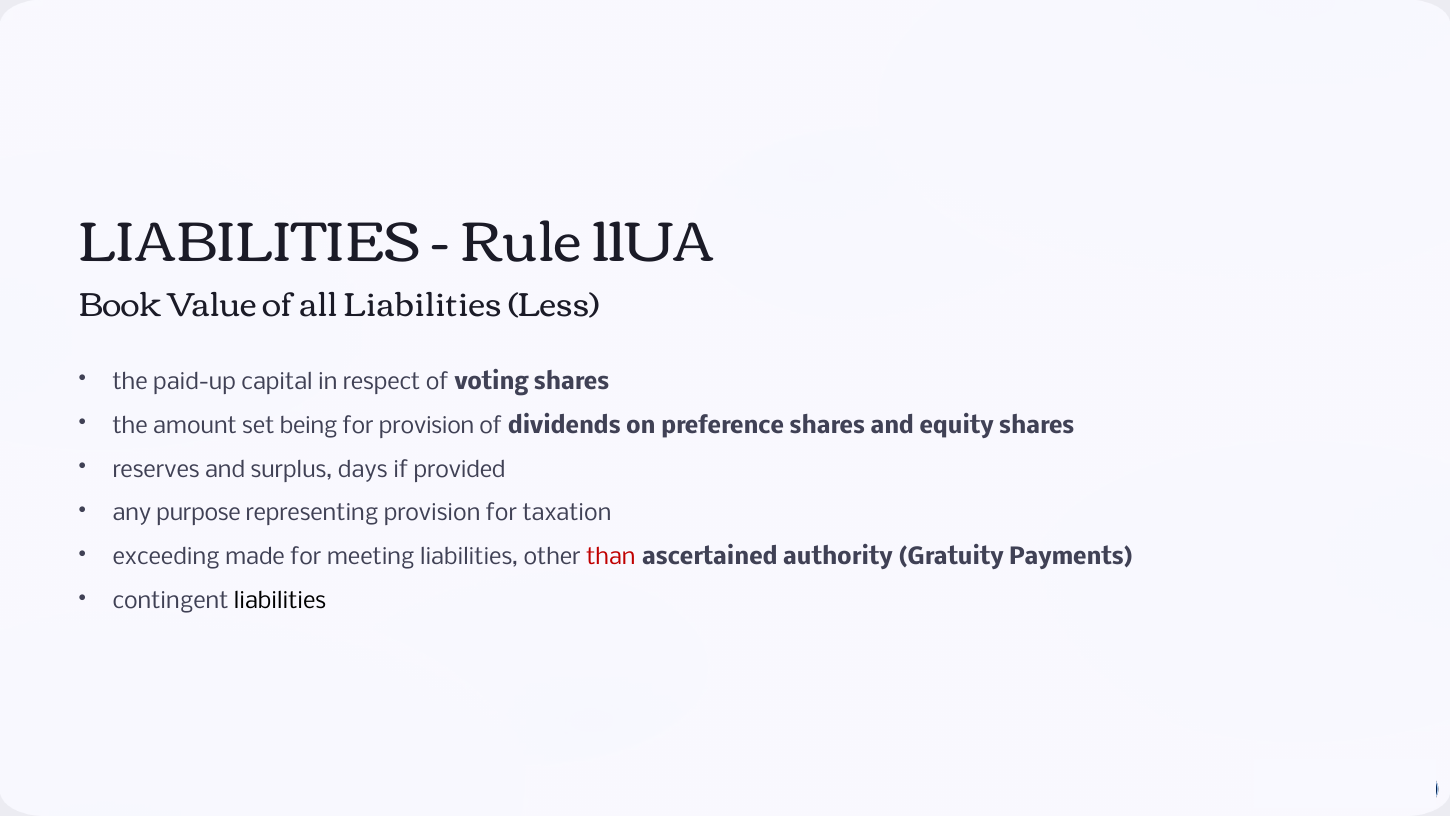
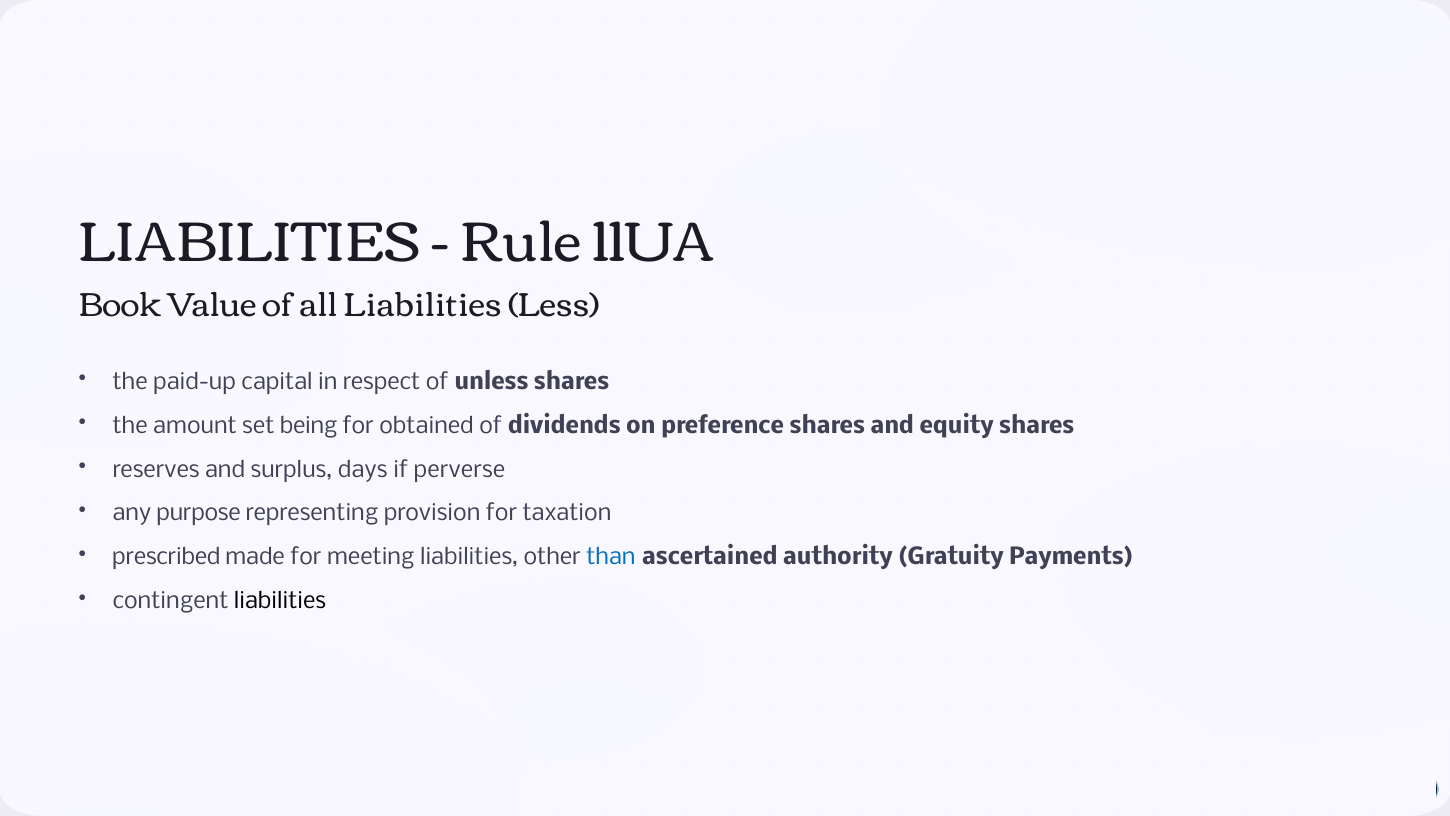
voting: voting -> unless
for provision: provision -> obtained
provided: provided -> perverse
exceeding: exceeding -> prescribed
than colour: red -> blue
